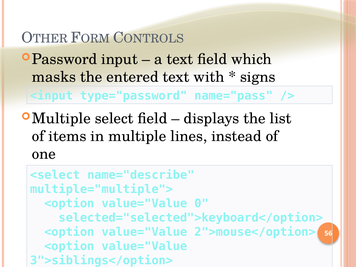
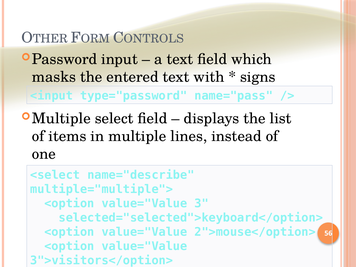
0: 0 -> 3
3">siblings</option>: 3">siblings</option> -> 3">visitors</option>
